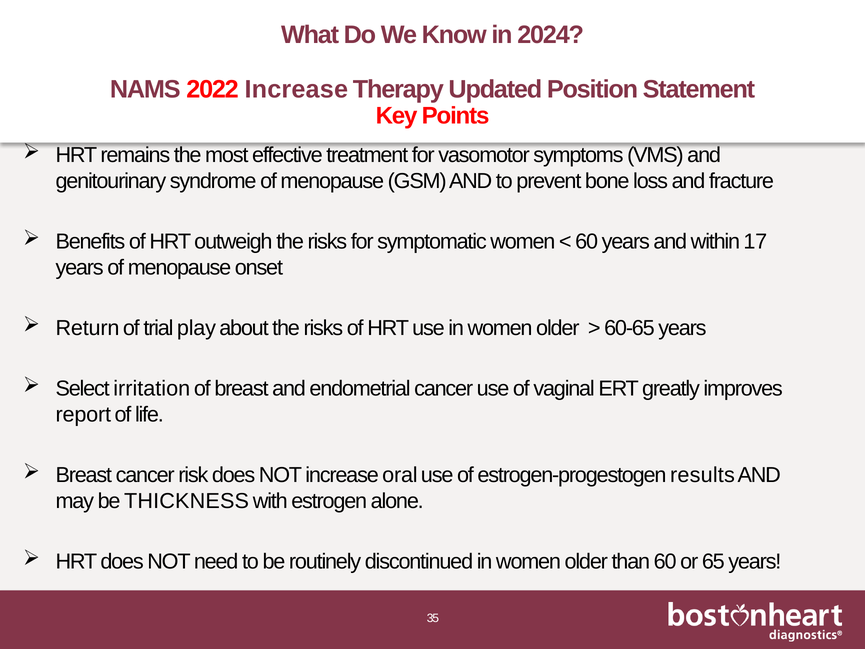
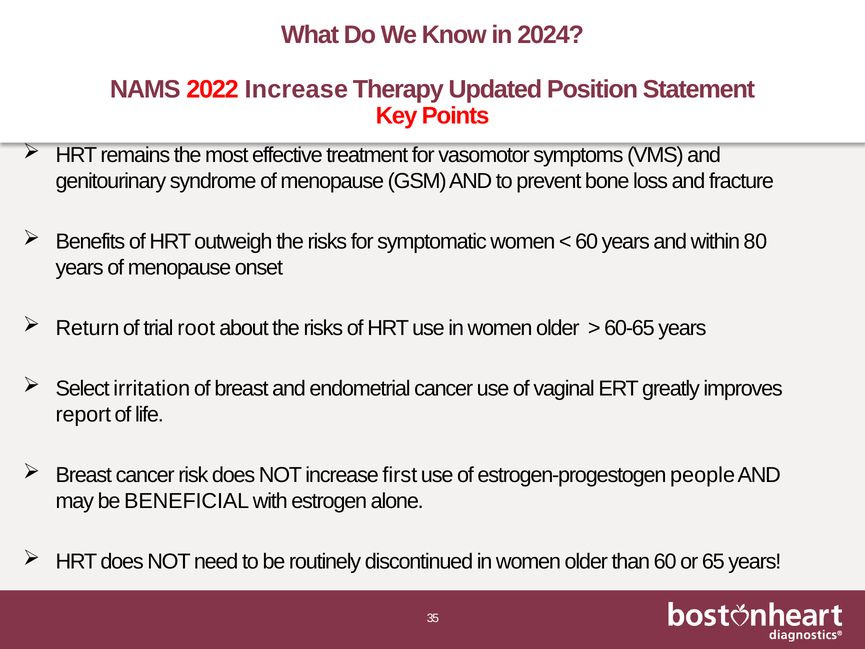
17: 17 -> 80
play: play -> root
oral: oral -> first
results: results -> people
THICKNESS: THICKNESS -> BENEFICIAL
